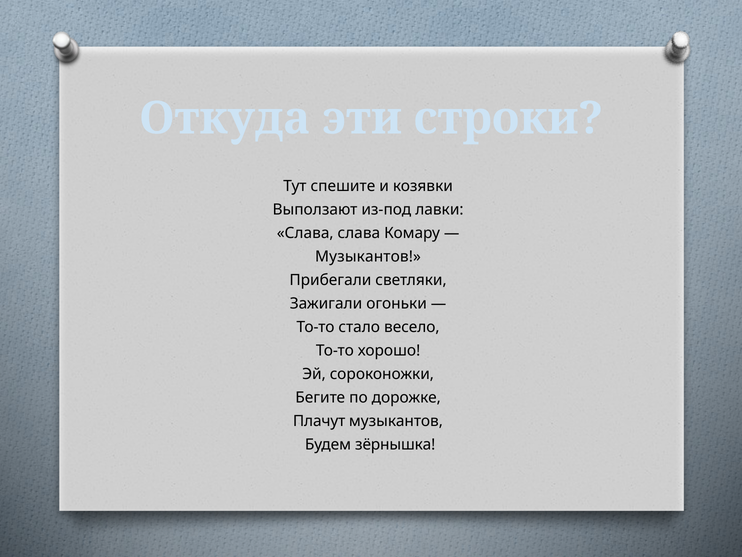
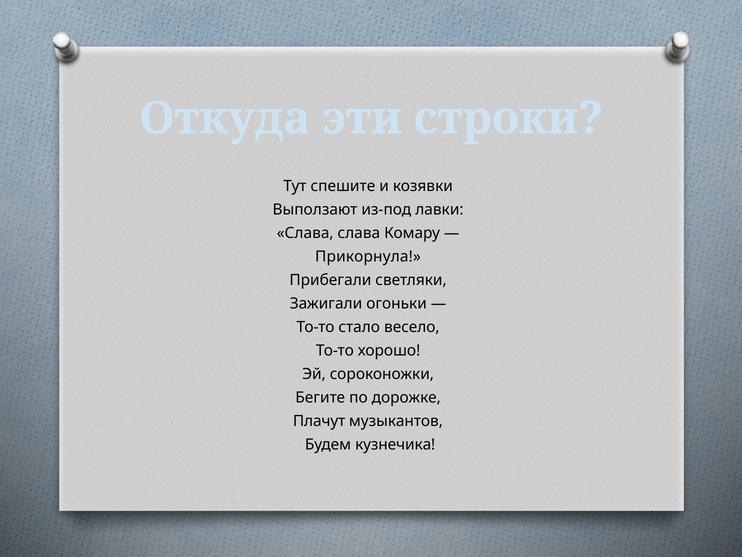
Музыкантов at (368, 256): Музыкантов -> Прикорнула
зёрнышка: зёрнышка -> кузнечика
